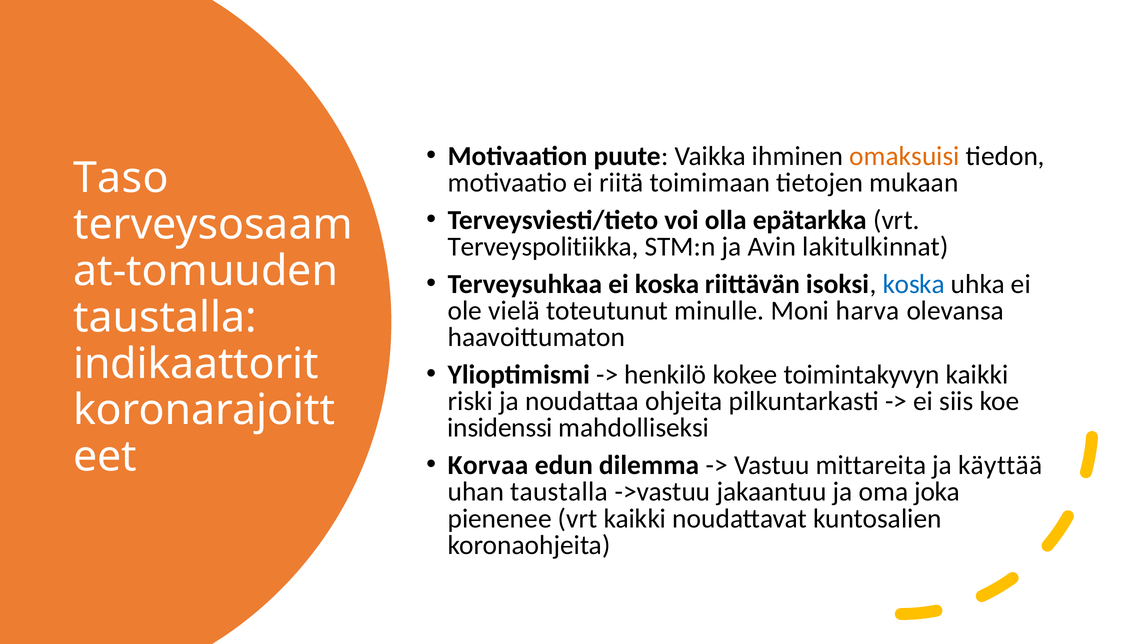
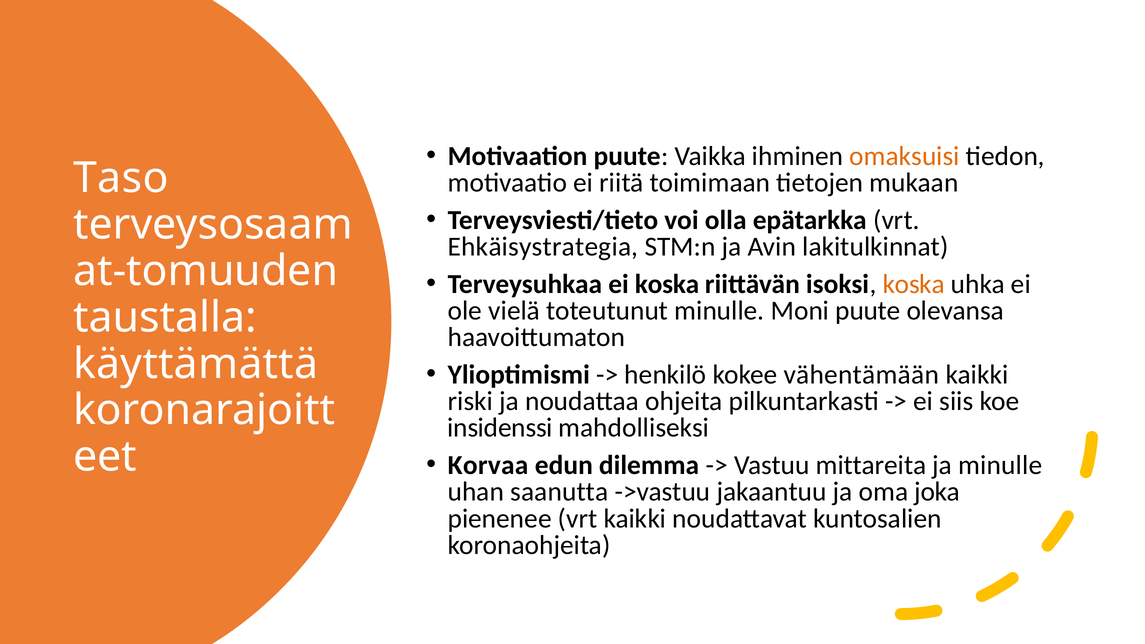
Terveyspolitiikka: Terveyspolitiikka -> Ehkäisystrategia
koska at (914, 284) colour: blue -> orange
Moni harva: harva -> puute
indikaattorit: indikaattorit -> käyttämättä
toimintakyvyn: toimintakyvyn -> vähentämään
ja käyttää: käyttää -> minulle
uhan taustalla: taustalla -> saanutta
